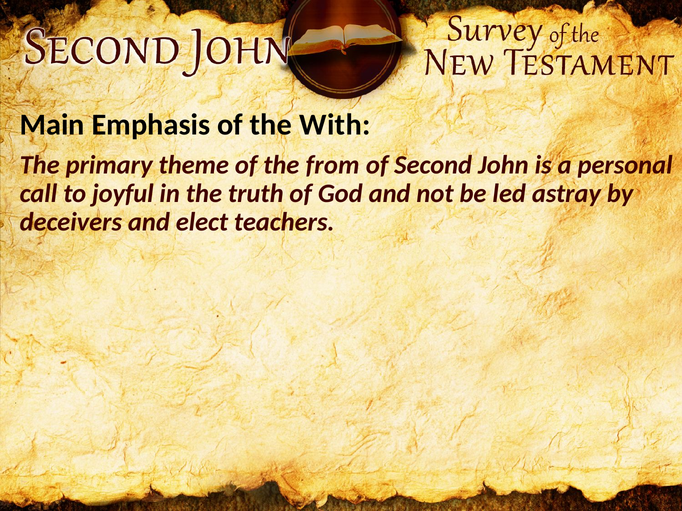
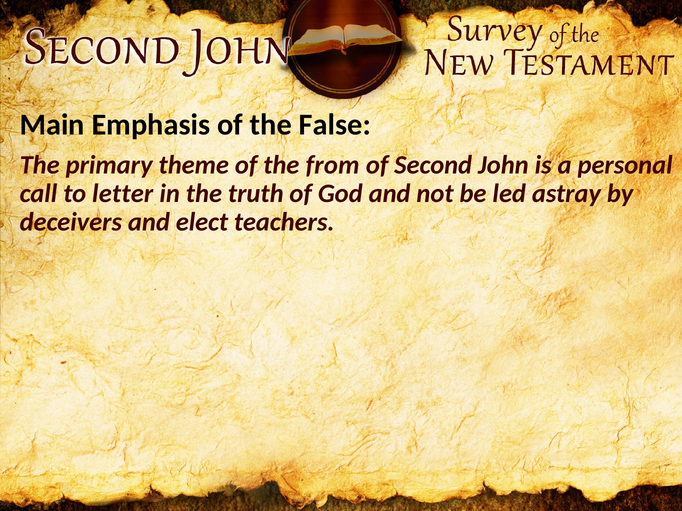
With: With -> False
joyful: joyful -> letter
